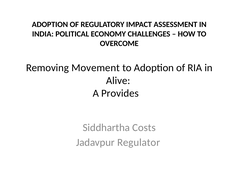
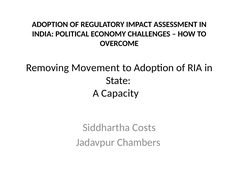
Alive: Alive -> State
Provides: Provides -> Capacity
Regulator: Regulator -> Chambers
